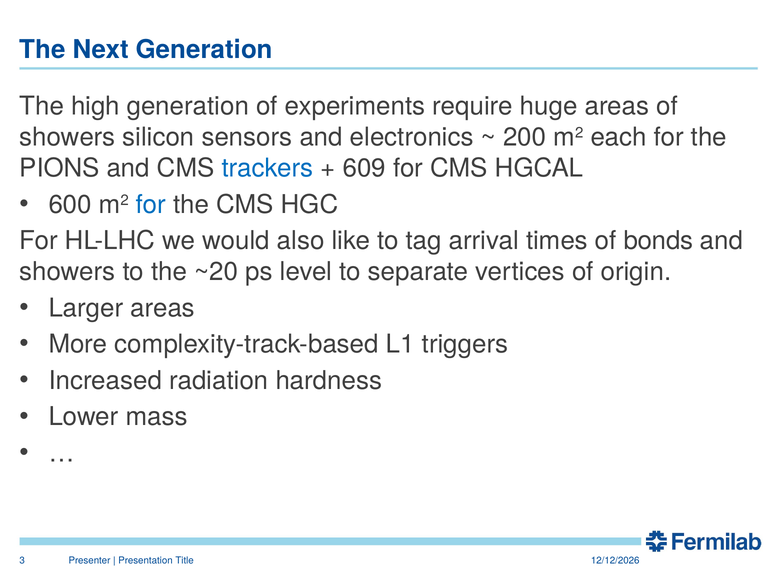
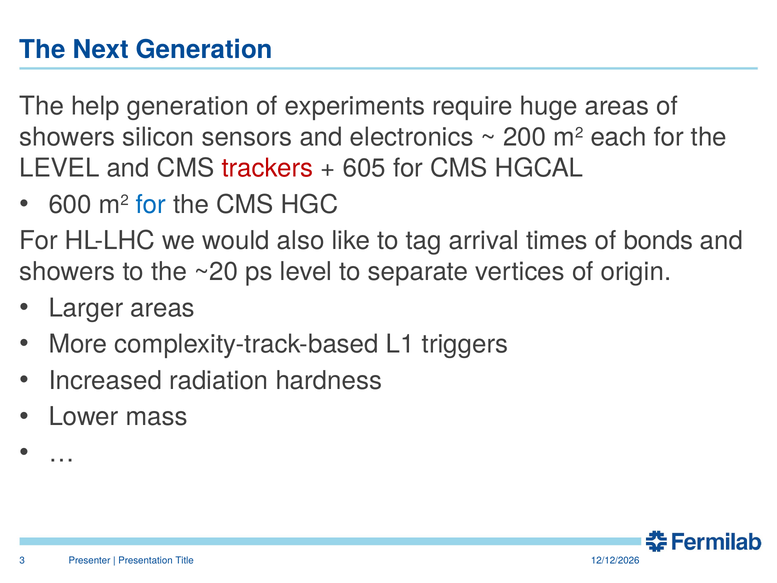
high: high -> help
PIONS at (59, 168): PIONS -> LEVEL
trackers colour: blue -> red
609: 609 -> 605
